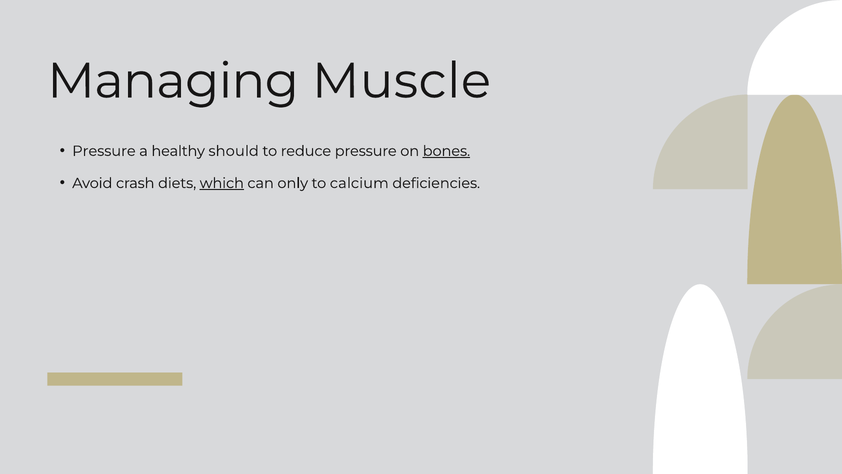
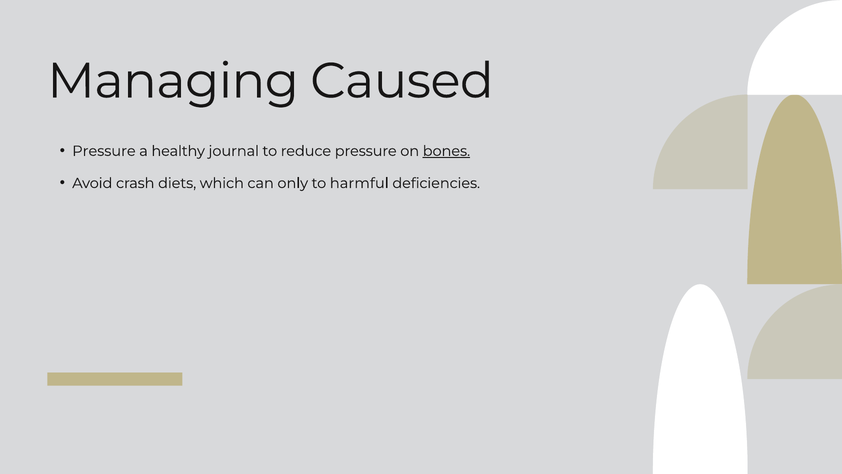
Muscle: Muscle -> Caused
should: should -> journal
which underline: present -> none
calcium: calcium -> harmful
